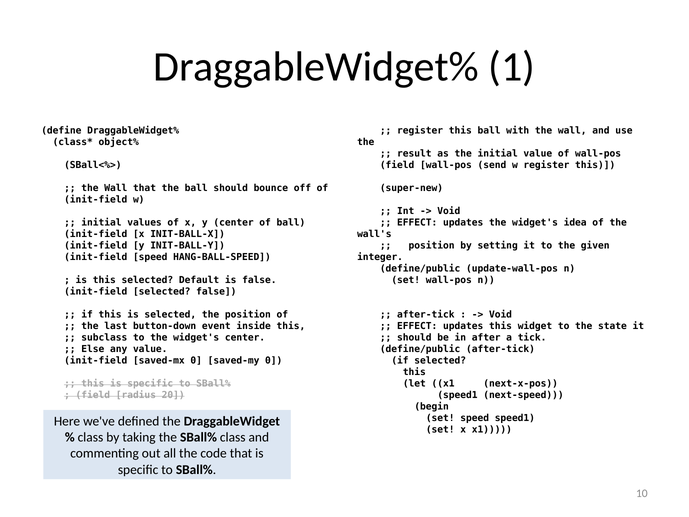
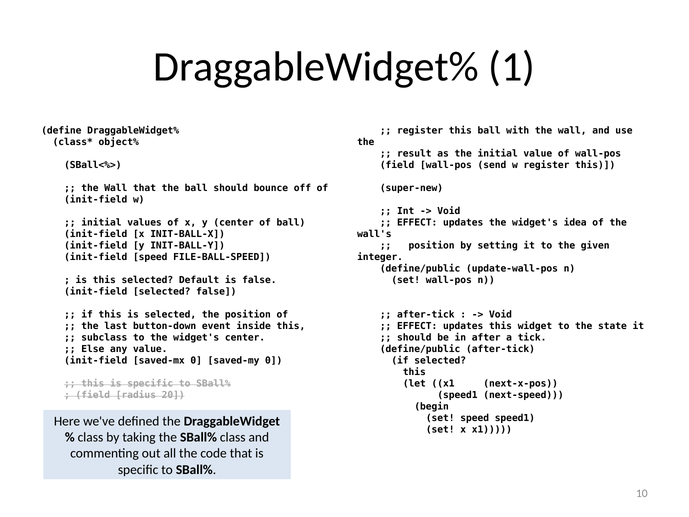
HANG-BALL-SPEED: HANG-BALL-SPEED -> FILE-BALL-SPEED
